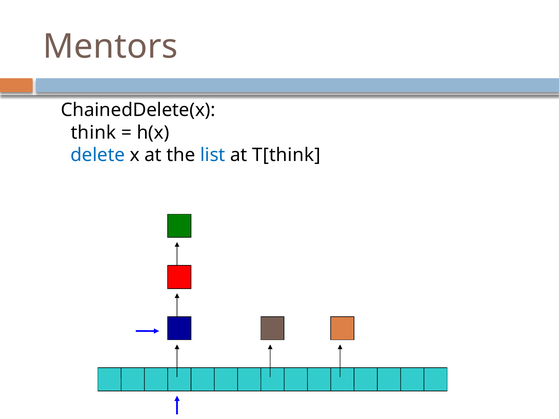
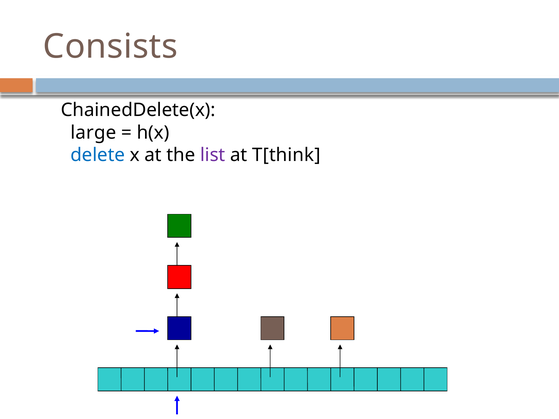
Mentors: Mentors -> Consists
think: think -> large
list colour: blue -> purple
